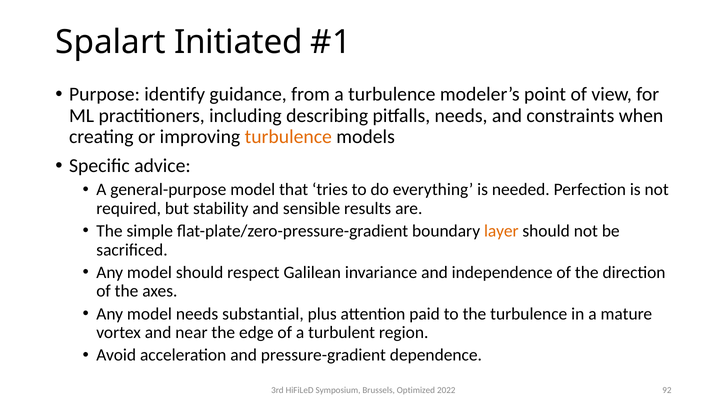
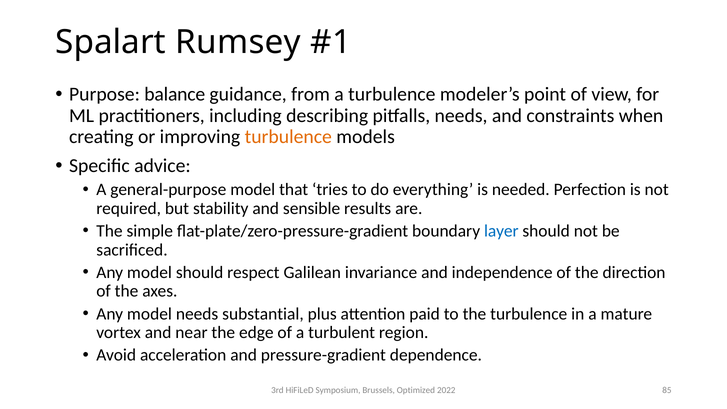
Initiated: Initiated -> Rumsey
identify: identify -> balance
layer colour: orange -> blue
92: 92 -> 85
